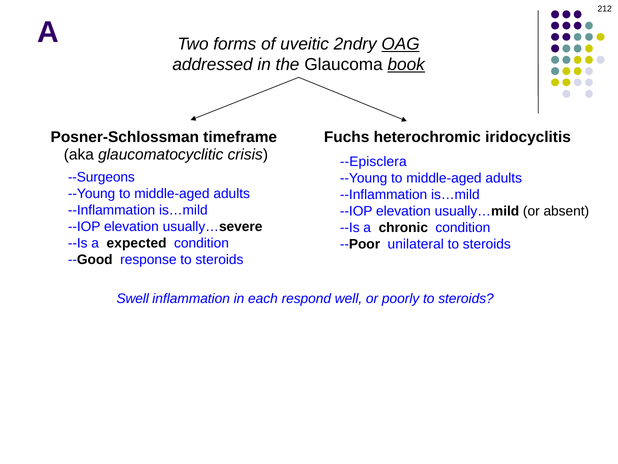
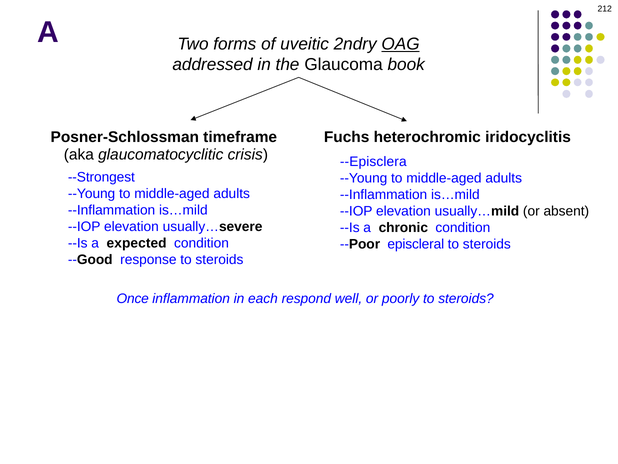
book underline: present -> none
--Surgeons: --Surgeons -> --Strongest
unilateral: unilateral -> episcleral
Swell: Swell -> Once
